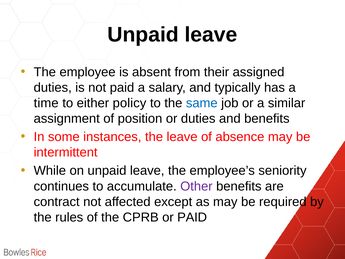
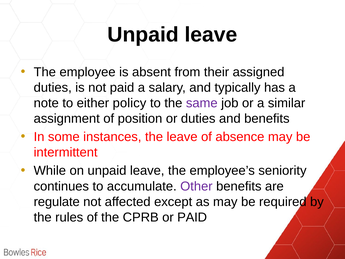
time: time -> note
same colour: blue -> purple
contract: contract -> regulate
